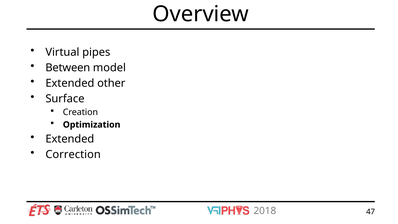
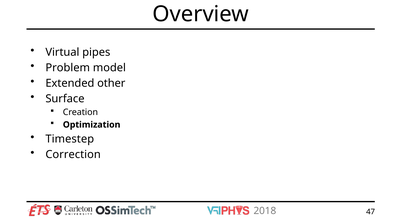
Between: Between -> Problem
Extended at (70, 139): Extended -> Timestep
